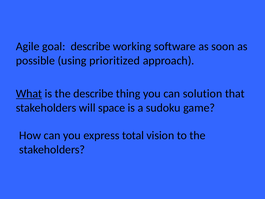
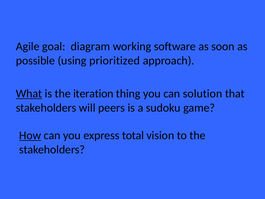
goal describe: describe -> diagram
the describe: describe -> iteration
space: space -> peers
How underline: none -> present
